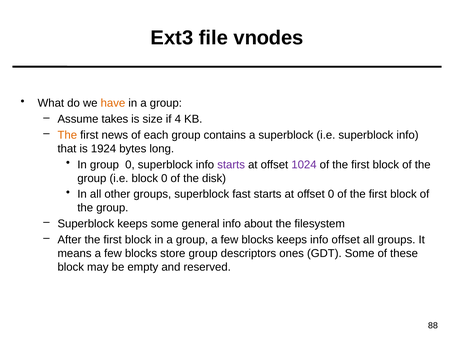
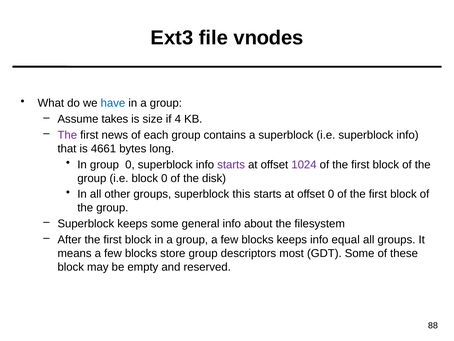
have colour: orange -> blue
The at (67, 135) colour: orange -> purple
1924: 1924 -> 4661
fast: fast -> this
info offset: offset -> equal
ones: ones -> most
